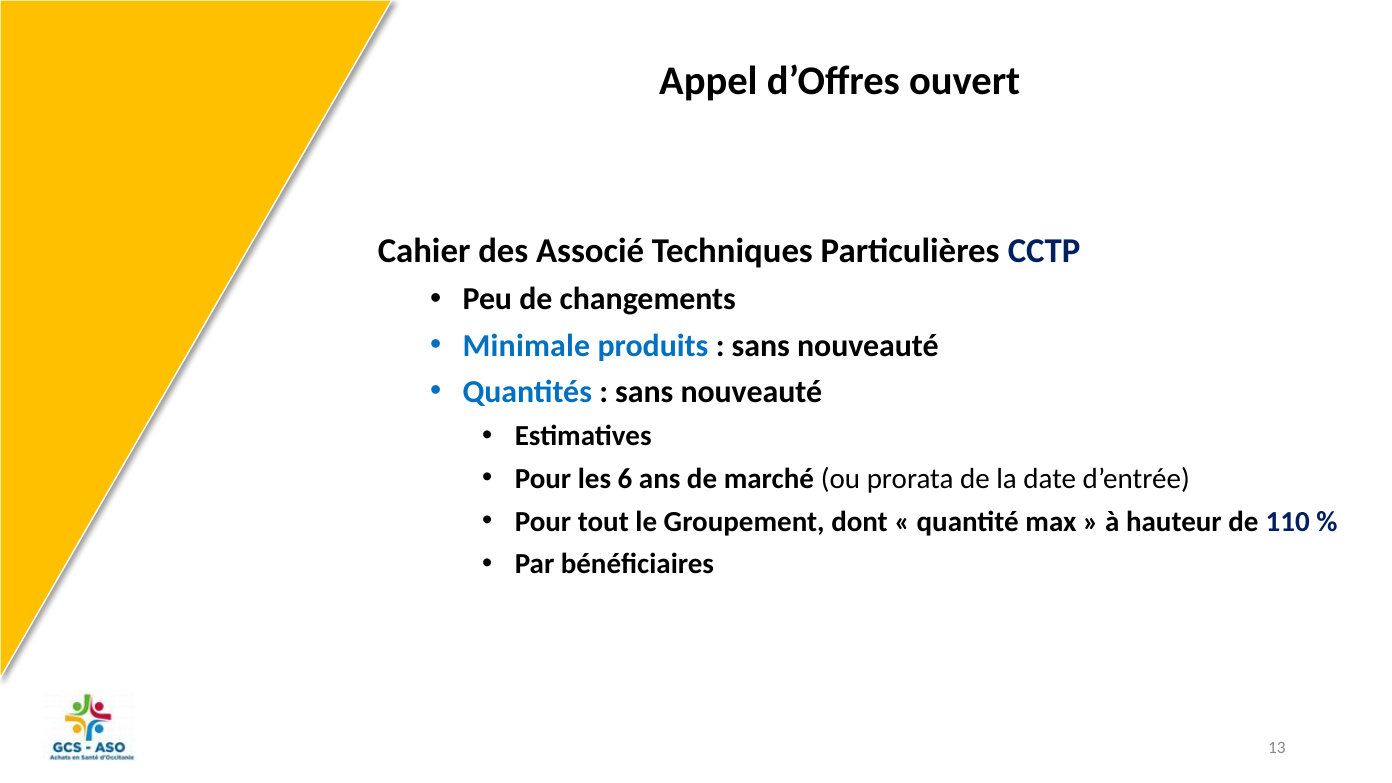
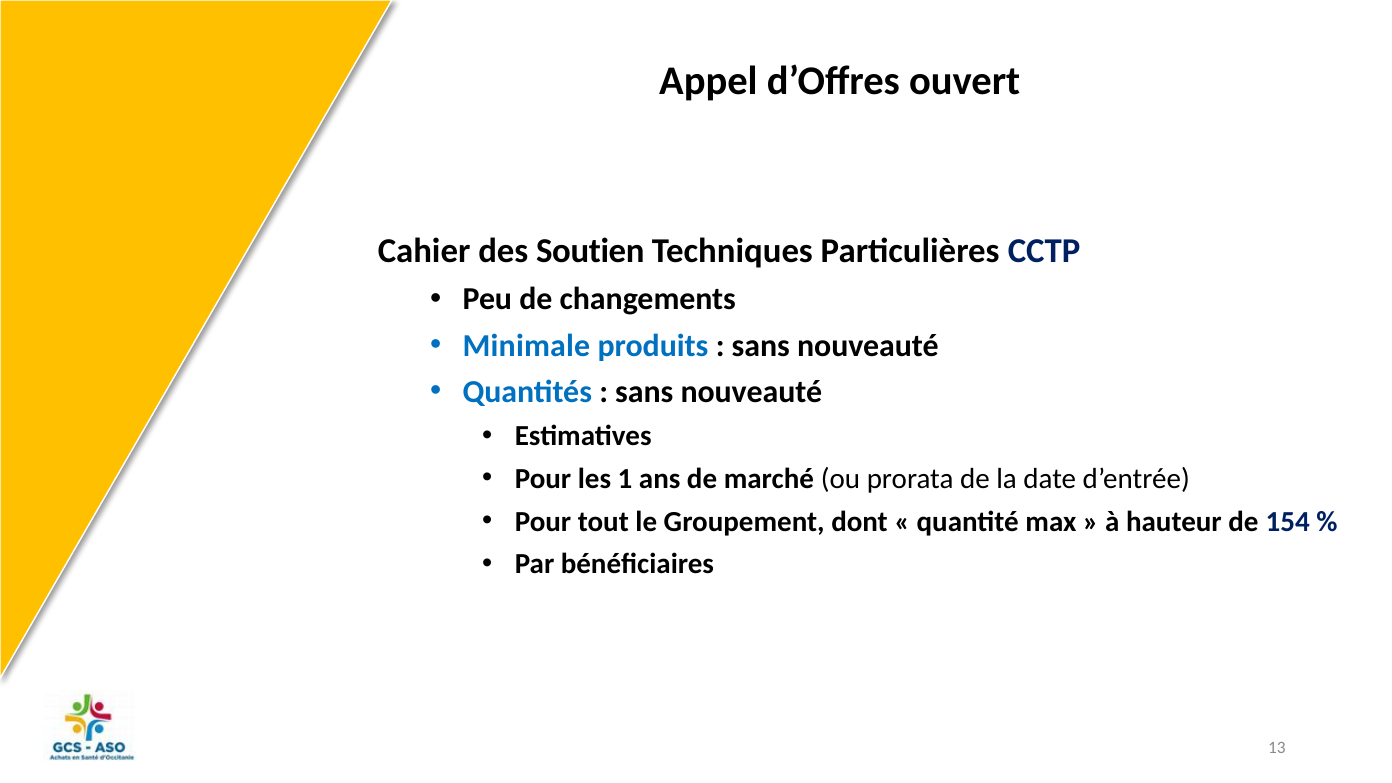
Associé: Associé -> Soutien
6: 6 -> 1
110: 110 -> 154
